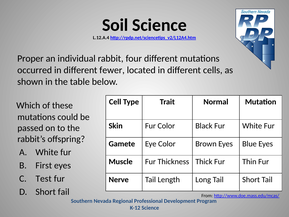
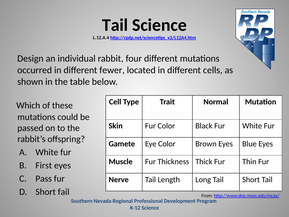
Soil at (115, 25): Soil -> Tail
Proper: Proper -> Design
Test: Test -> Pass
